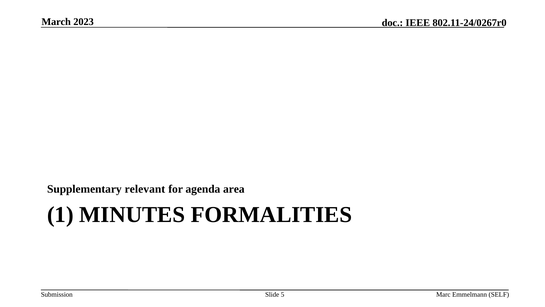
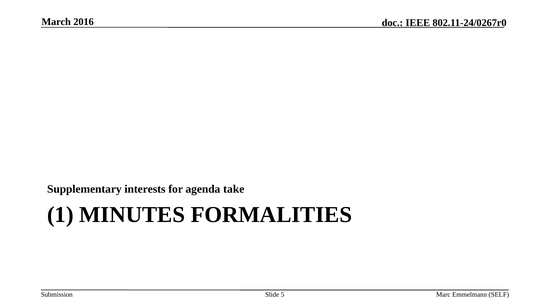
2023: 2023 -> 2016
relevant: relevant -> interests
area: area -> take
